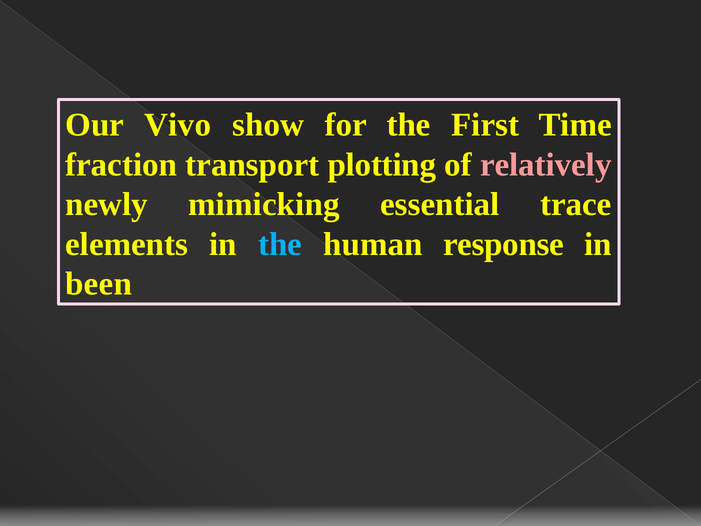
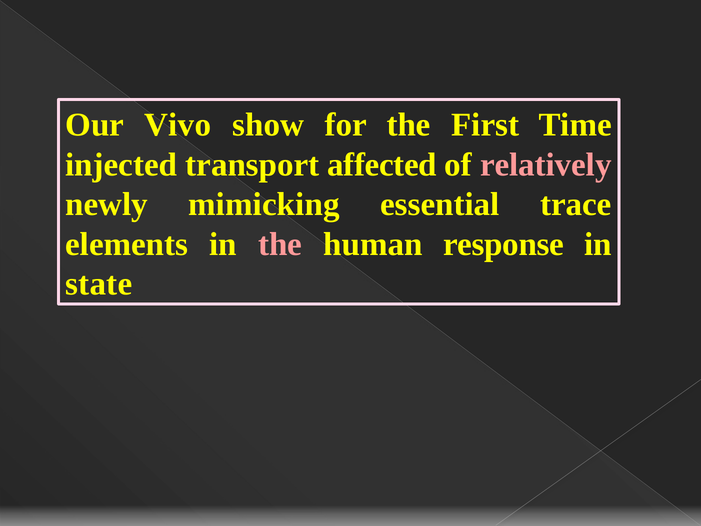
fraction: fraction -> injected
plotting: plotting -> affected
the at (280, 244) colour: light blue -> pink
been: been -> state
